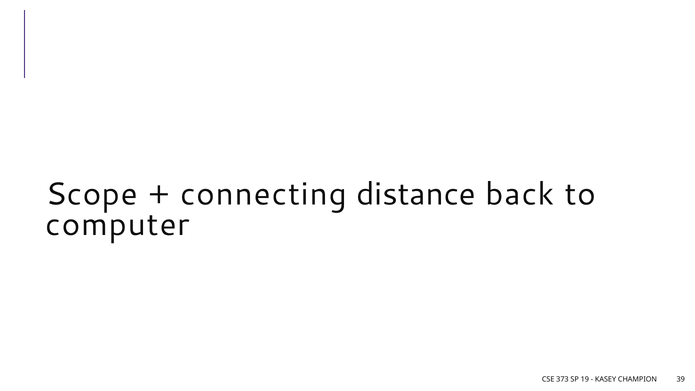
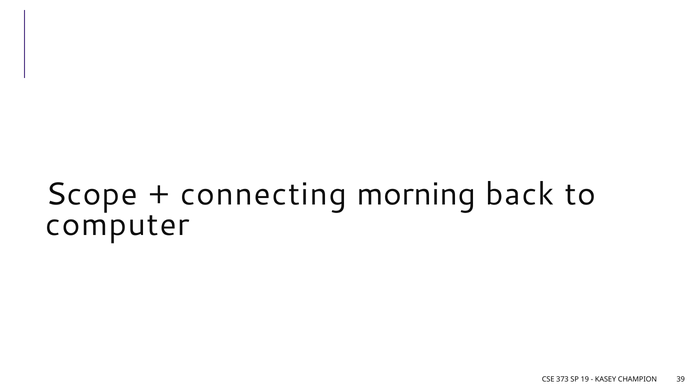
distance: distance -> morning
